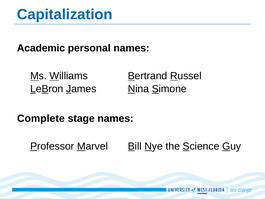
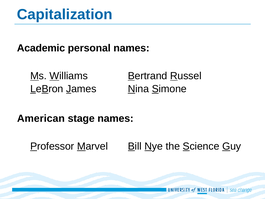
Complete: Complete -> American
